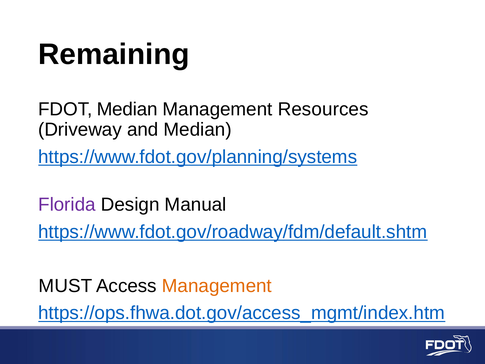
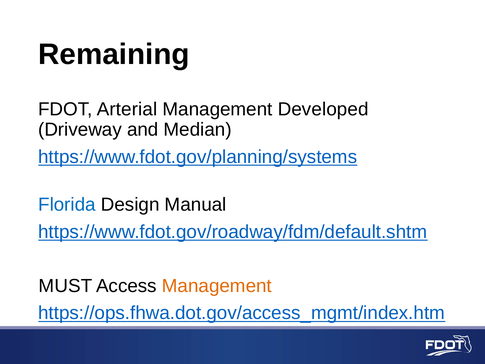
FDOT Median: Median -> Arterial
Resources: Resources -> Developed
Florida colour: purple -> blue
